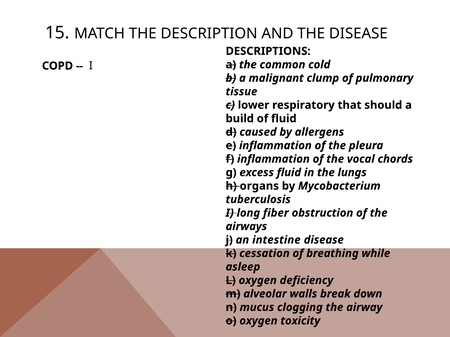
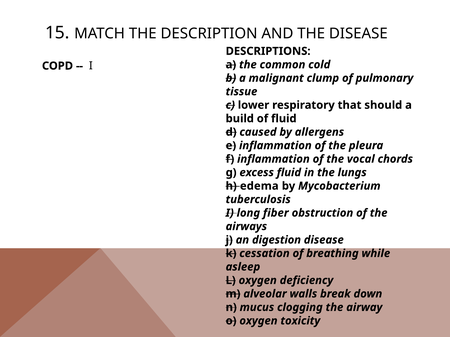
organs: organs -> edema
intestine: intestine -> digestion
